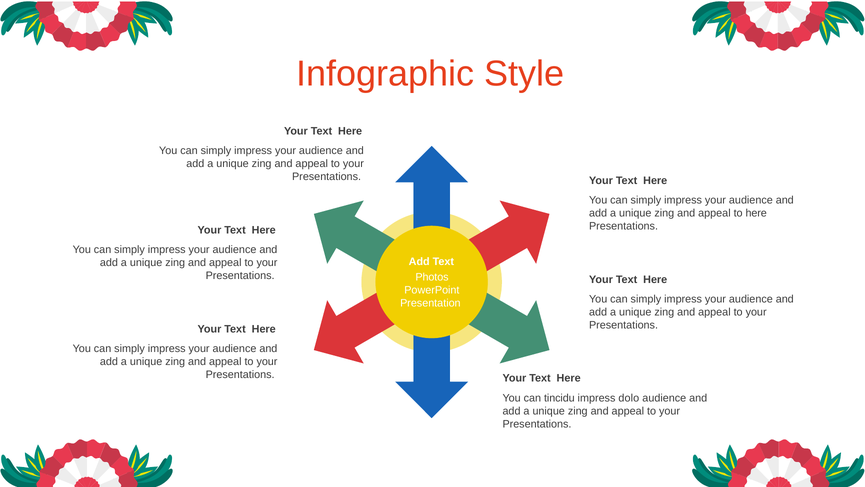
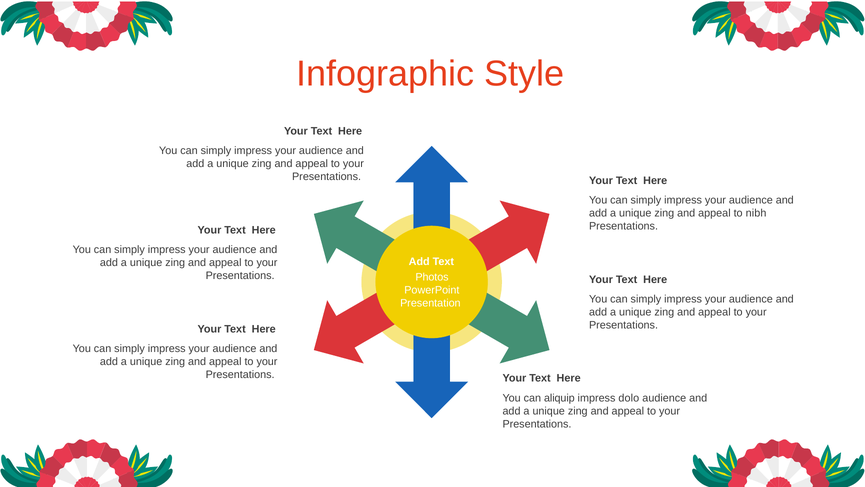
to here: here -> nibh
tincidu: tincidu -> aliquip
